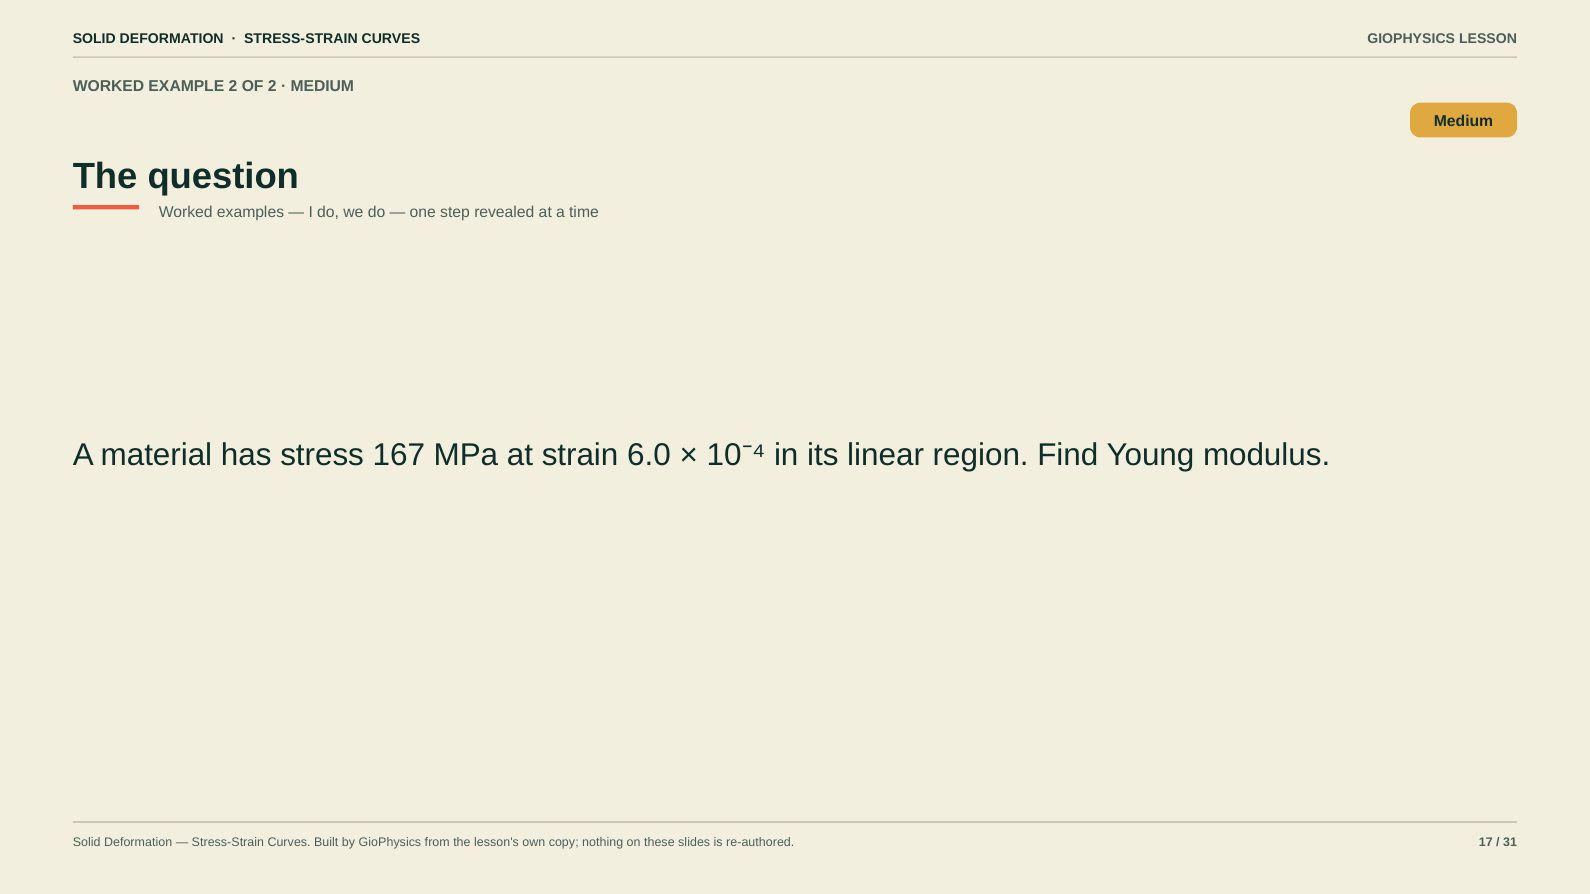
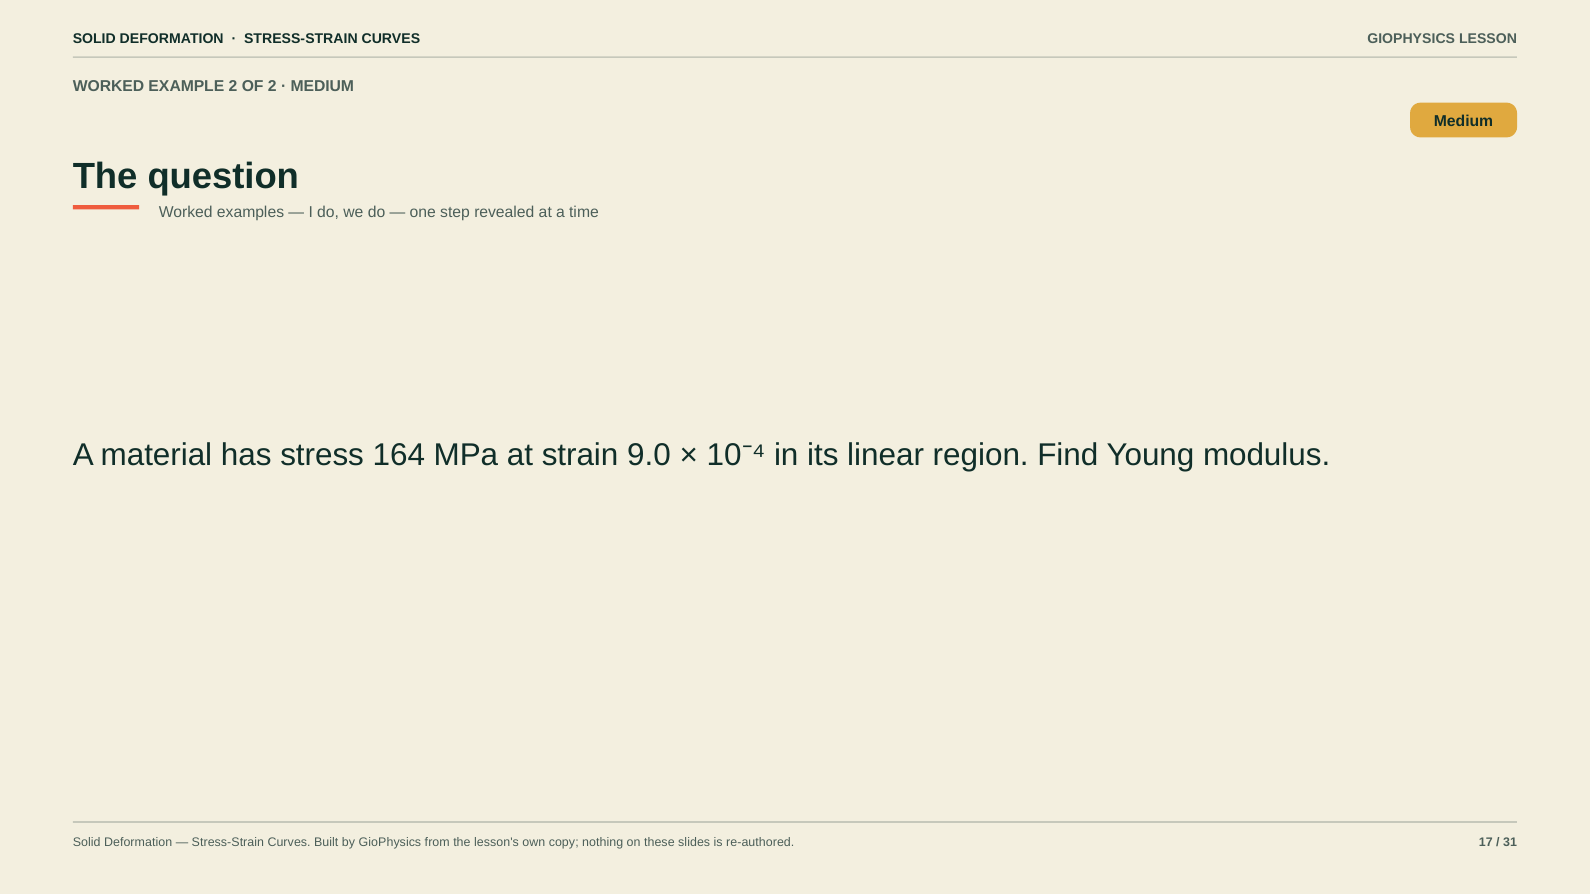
167: 167 -> 164
6.0: 6.0 -> 9.0
